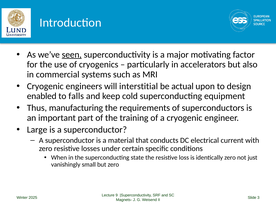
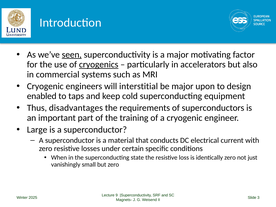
cryogenics underline: none -> present
be actual: actual -> major
falls: falls -> taps
manufacturing: manufacturing -> disadvantages
